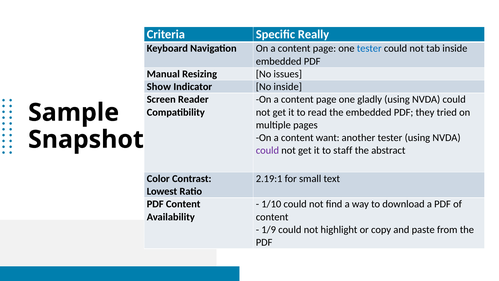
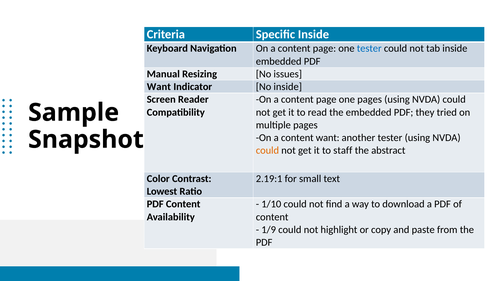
Specific Really: Really -> Inside
Show at (159, 87): Show -> Want
one gladly: gladly -> pages
could at (267, 150) colour: purple -> orange
